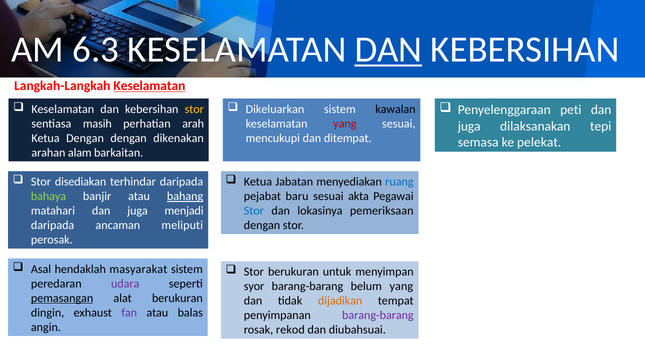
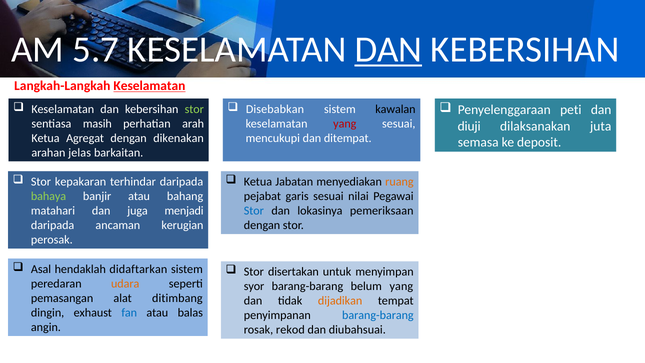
6.3: 6.3 -> 5.7
stor at (194, 109) colour: yellow -> light green
Dikeluarkan: Dikeluarkan -> Disebabkan
juga at (469, 126): juga -> diuji
tepi: tepi -> juta
Ketua Dengan: Dengan -> Agregat
pelekat: pelekat -> deposit
alam: alam -> jelas
disediakan: disediakan -> kepakaran
ruang colour: blue -> orange
bahang underline: present -> none
baru: baru -> garis
akta: akta -> nilai
meliputi: meliputi -> kerugian
masyarakat: masyarakat -> didaftarkan
Stor berukuran: berukuran -> disertakan
udara colour: purple -> orange
pemasangan underline: present -> none
alat berukuran: berukuran -> ditimbang
fan colour: purple -> blue
barang-barang at (378, 315) colour: purple -> blue
